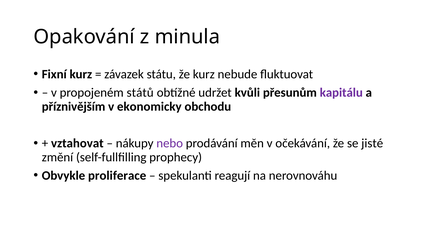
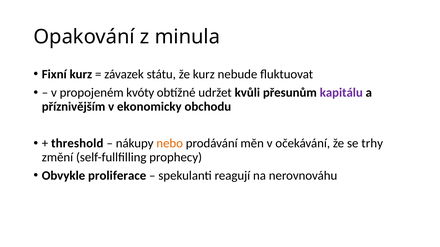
států: států -> kvóty
vztahovat: vztahovat -> threshold
nebo colour: purple -> orange
jisté: jisté -> trhy
